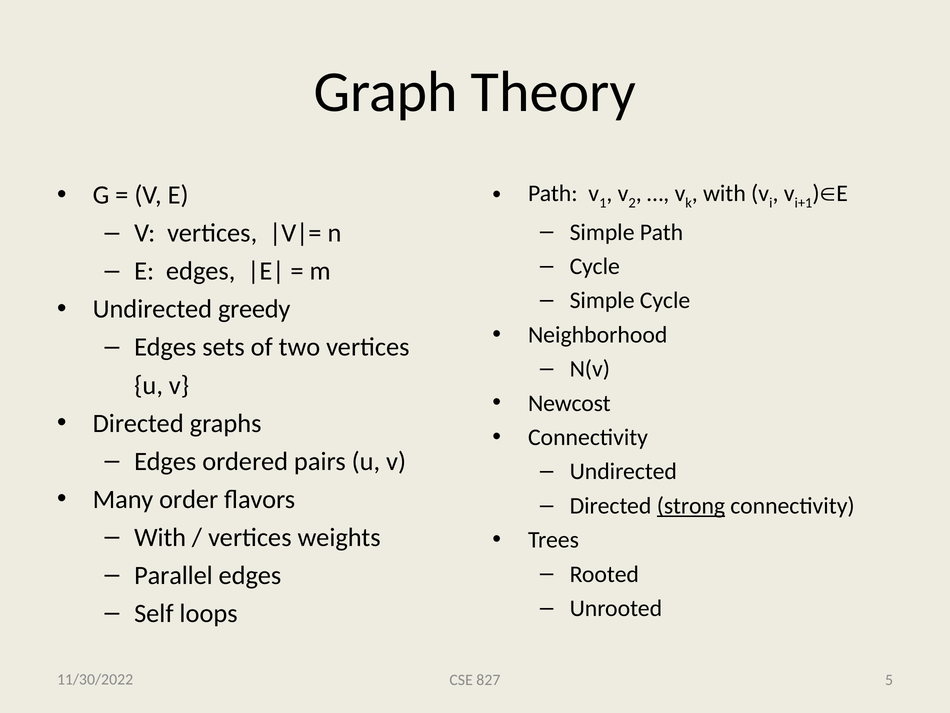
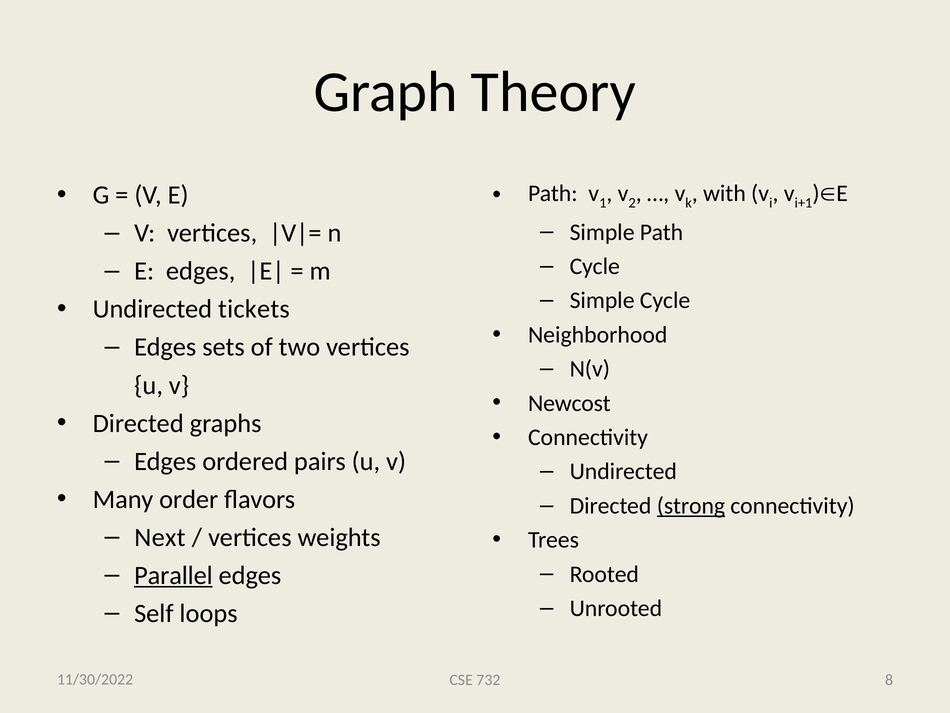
greedy: greedy -> tickets
With at (160, 537): With -> Next
Parallel underline: none -> present
827: 827 -> 732
5: 5 -> 8
